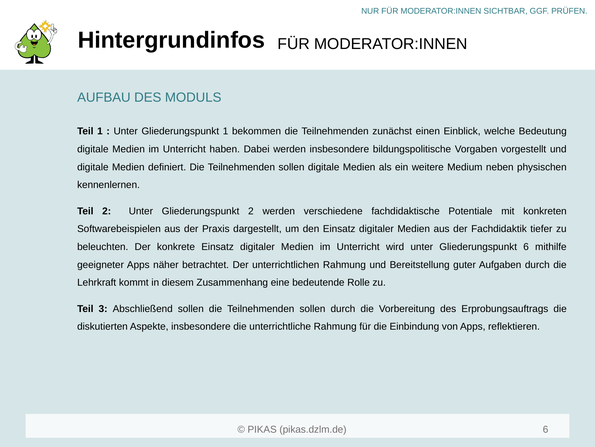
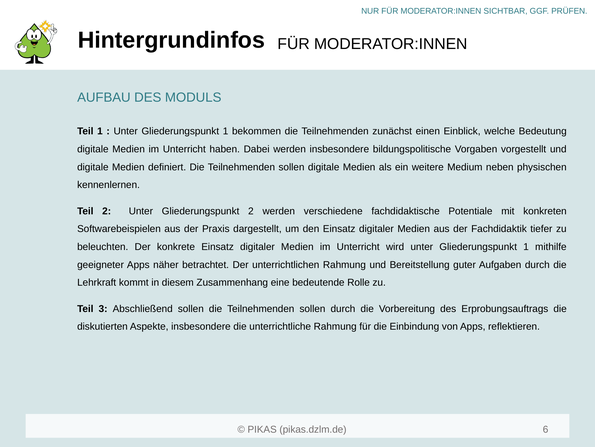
wird unter Gliederungspunkt 6: 6 -> 1
